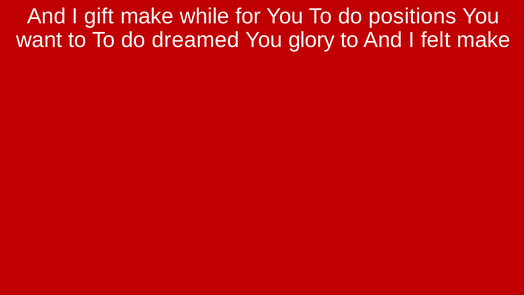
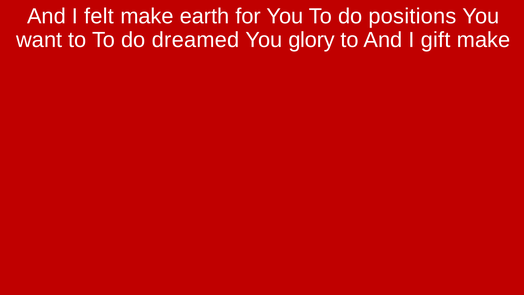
gift: gift -> felt
while: while -> earth
felt: felt -> gift
